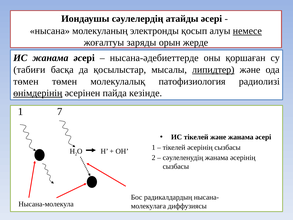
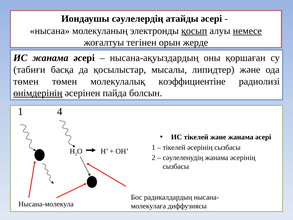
қосып underline: none -> present
заряды: заряды -> тегінен
нысана-әдебиеттерде: нысана-әдебиеттерде -> нысана-ақуыздардың
липидтер underline: present -> none
патофизиология: патофизиология -> коэффициентіне
кезінде: кезінде -> болсын
7: 7 -> 4
